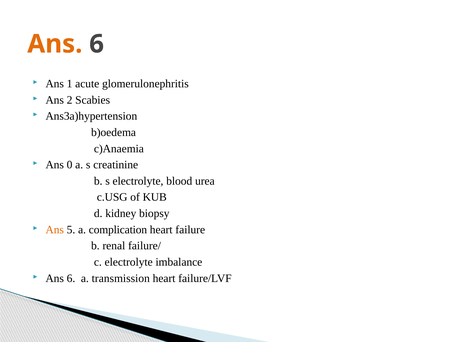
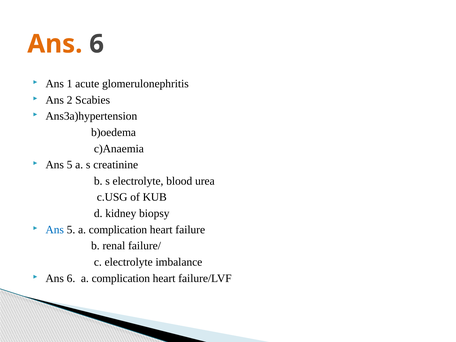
0 at (70, 165): 0 -> 5
Ans at (55, 230) colour: orange -> blue
6 a transmission: transmission -> complication
